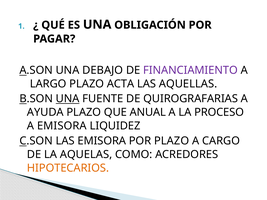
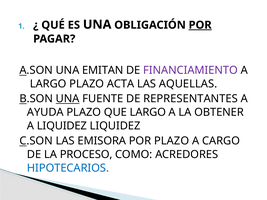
POR at (200, 25) underline: none -> present
DEBAJO: DEBAJO -> EMITAN
QUIROGRAFARIAS: QUIROGRAFARIAS -> REPRESENTANTES
QUE ANUAL: ANUAL -> LARGO
PROCESO: PROCESO -> OBTENER
A EMISORA: EMISORA -> LIQUIDEZ
AQUELAS: AQUELAS -> PROCESO
HIPOTECARIOS colour: orange -> blue
